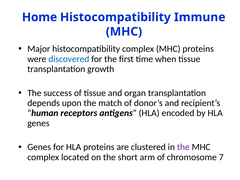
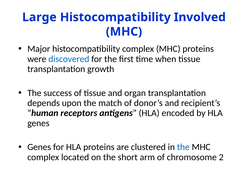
Home: Home -> Large
Immune: Immune -> Involved
the at (183, 147) colour: purple -> blue
7: 7 -> 2
